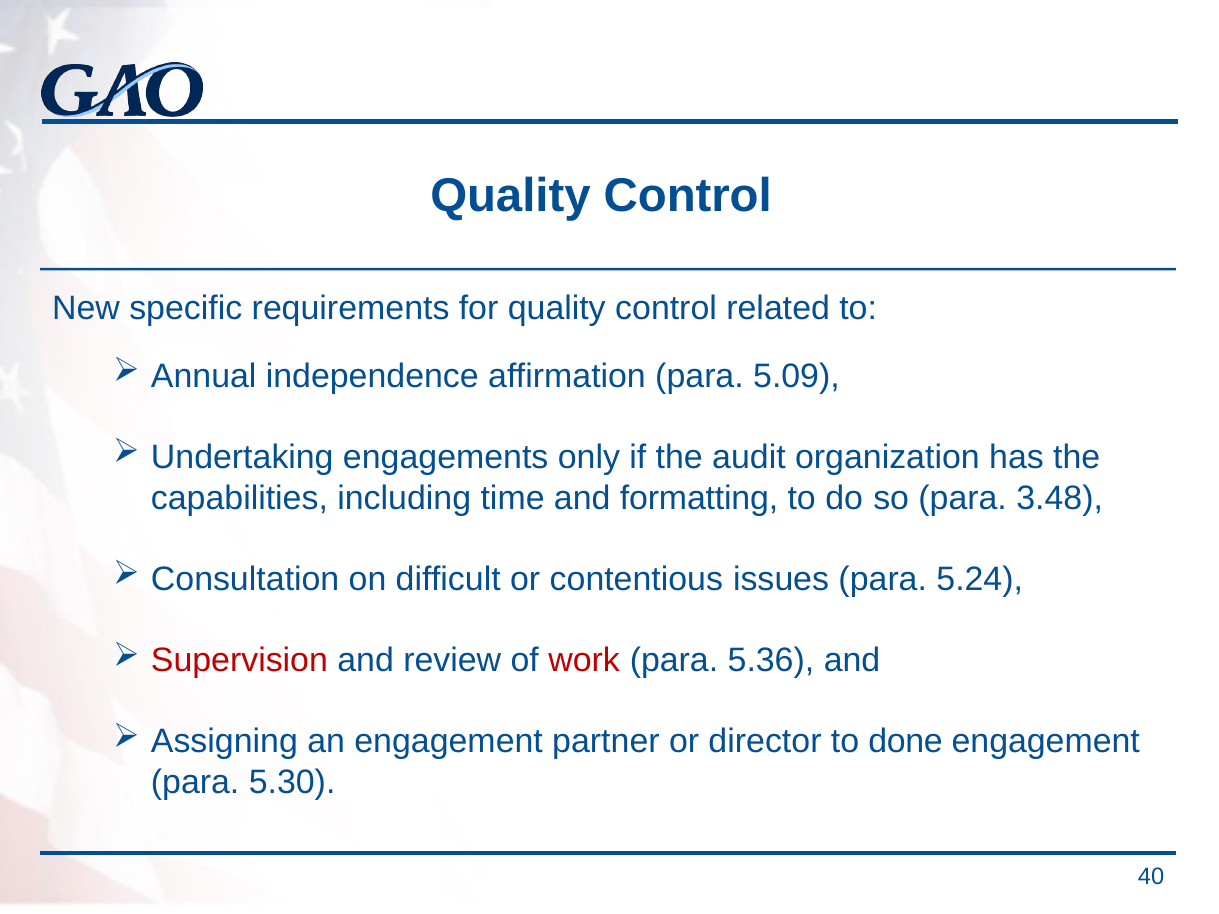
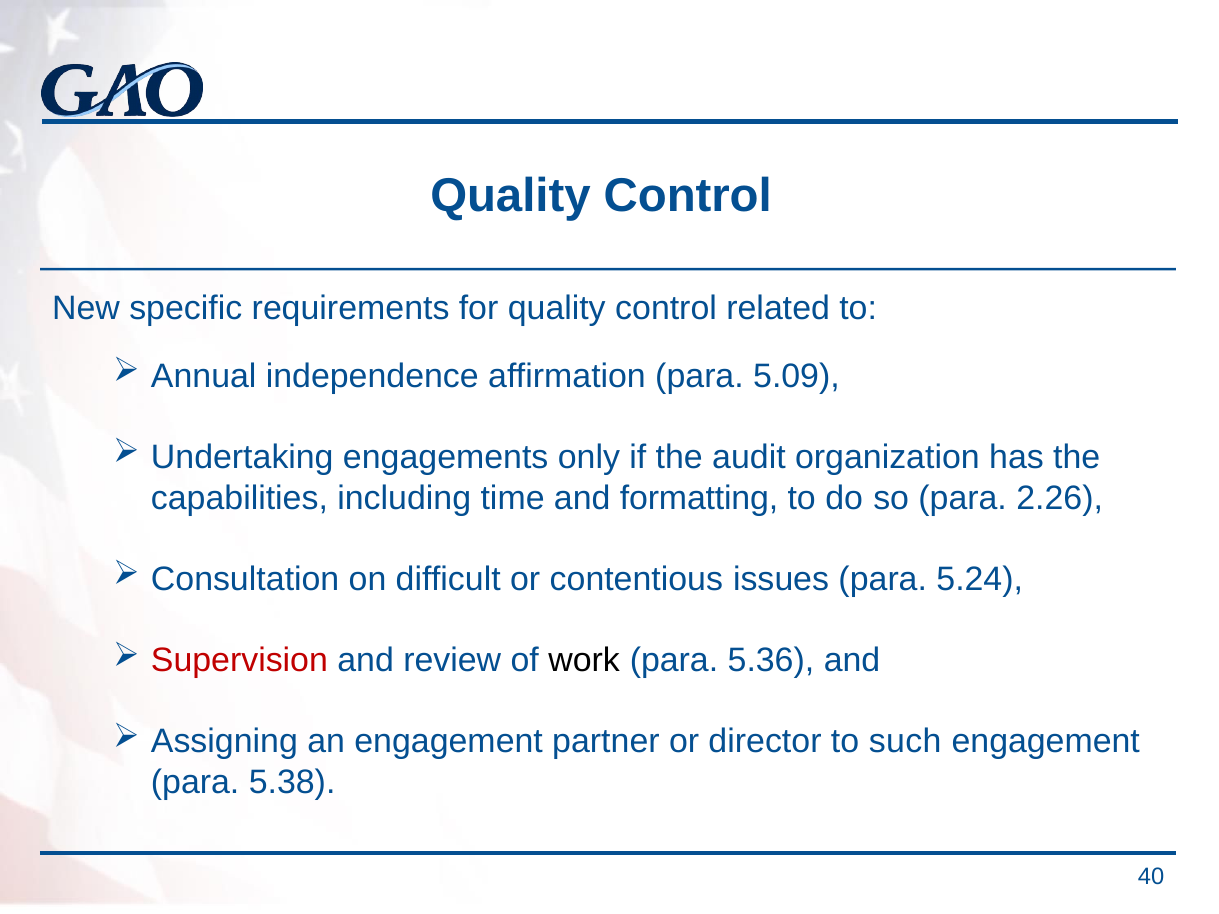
3.48: 3.48 -> 2.26
work colour: red -> black
done: done -> such
5.30: 5.30 -> 5.38
